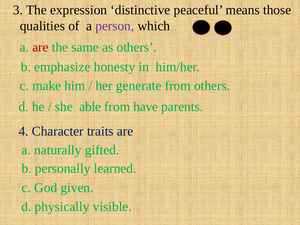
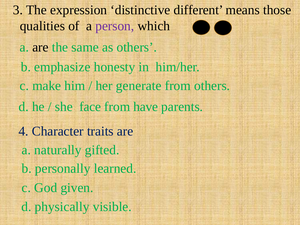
peaceful: peaceful -> different
are at (40, 47) colour: red -> black
able: able -> face
